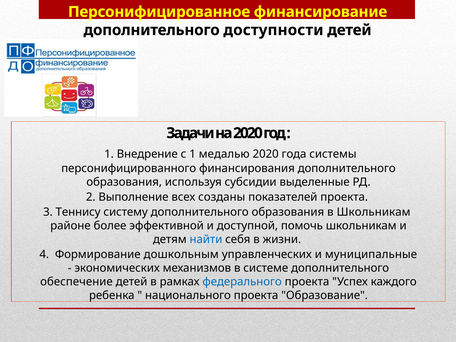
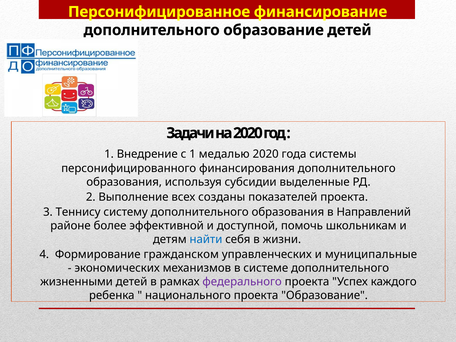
дополнительного доступности: доступности -> образование
в Школьникам: Школьникам -> Направлений
дошкольным: дошкольным -> гражданском
обеспечение: обеспечение -> жизненными
федерального colour: blue -> purple
